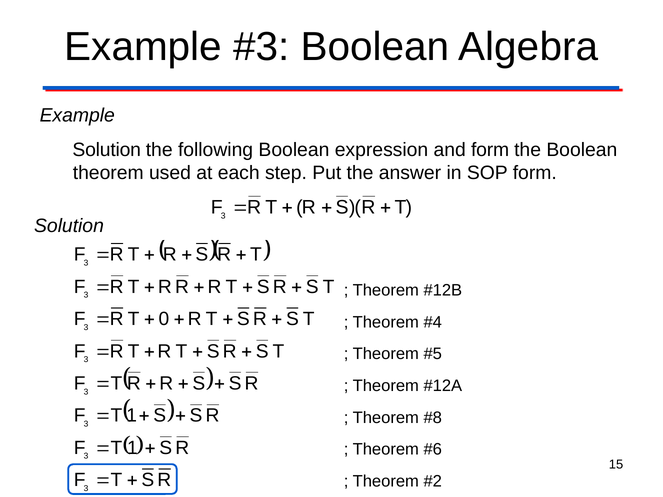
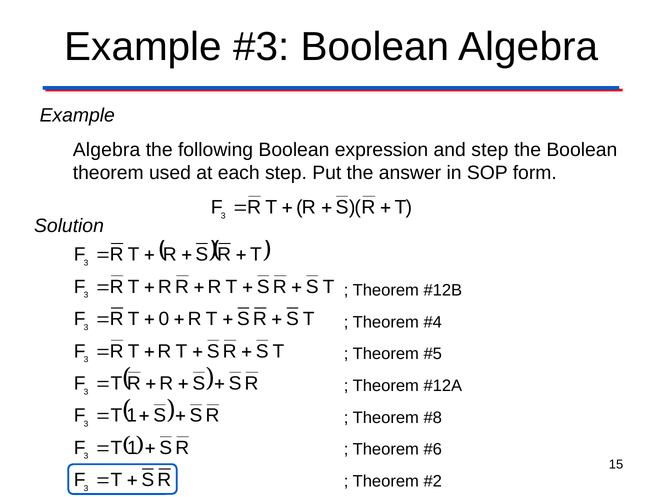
Solution at (107, 150): Solution -> Algebra
and form: form -> step
